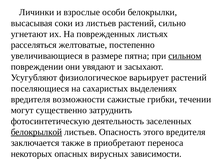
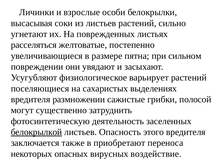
сильном underline: present -> none
возможности: возможности -> размножении
течении: течении -> полосой
зависимости: зависимости -> воздействие
